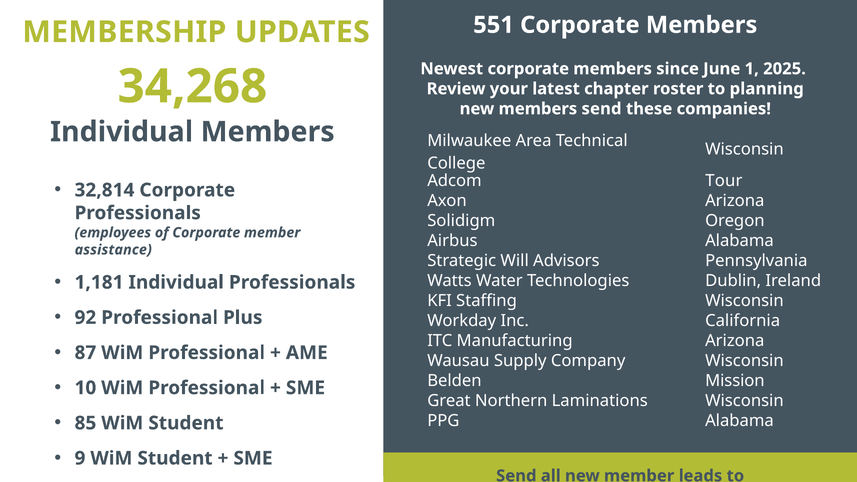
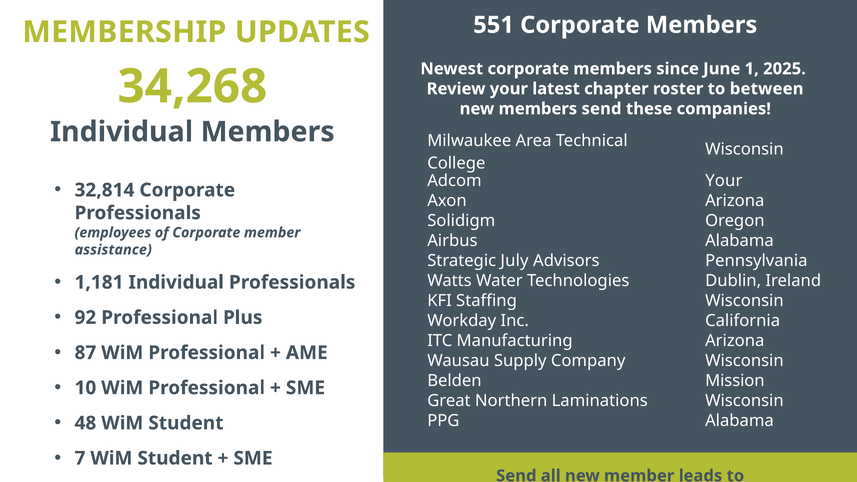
planning: planning -> between
Adcom Tour: Tour -> Your
Will: Will -> July
85: 85 -> 48
9: 9 -> 7
